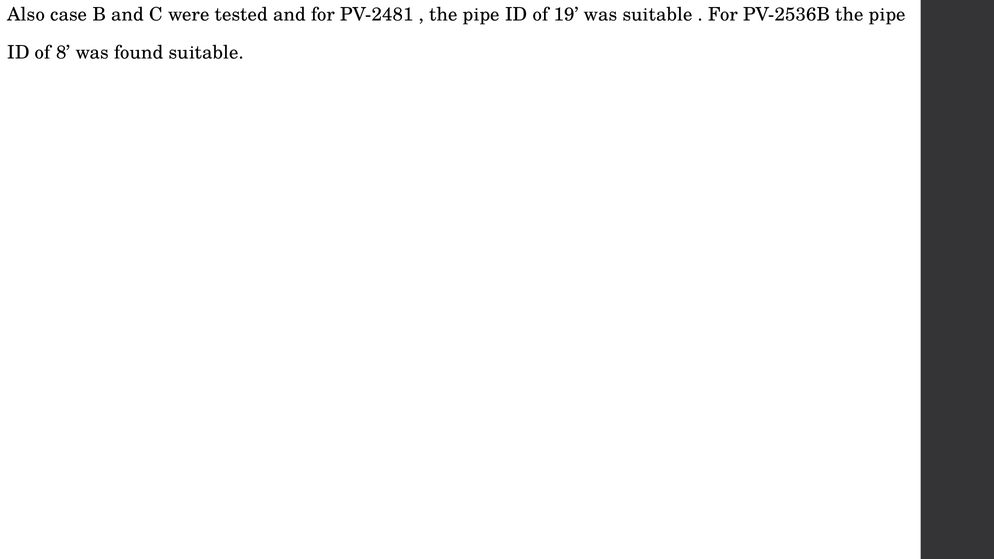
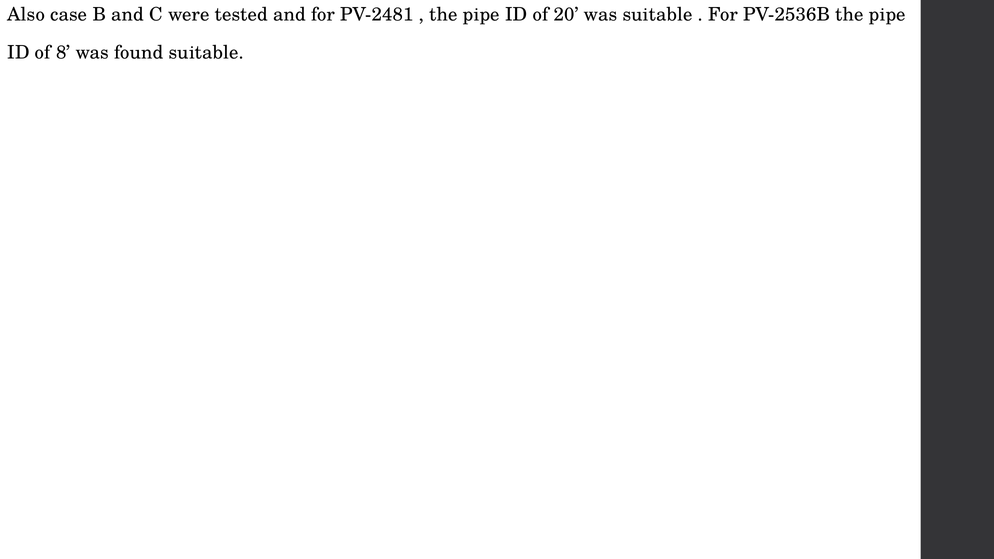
19: 19 -> 20
